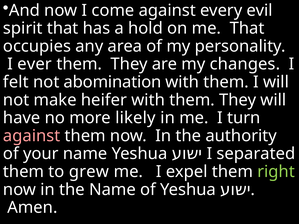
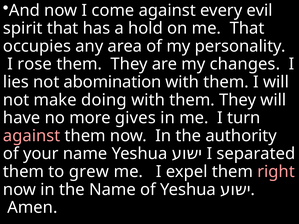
ever: ever -> rose
felt: felt -> lies
heifer: heifer -> doing
likely: likely -> gives
right colour: light green -> pink
